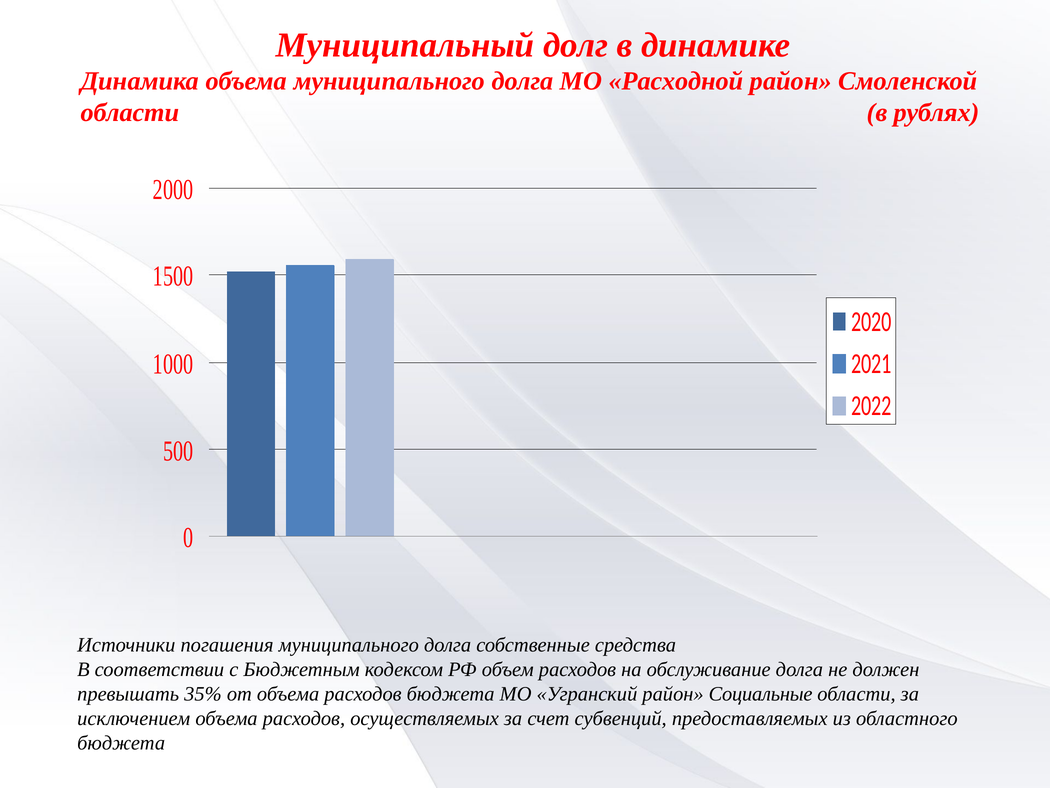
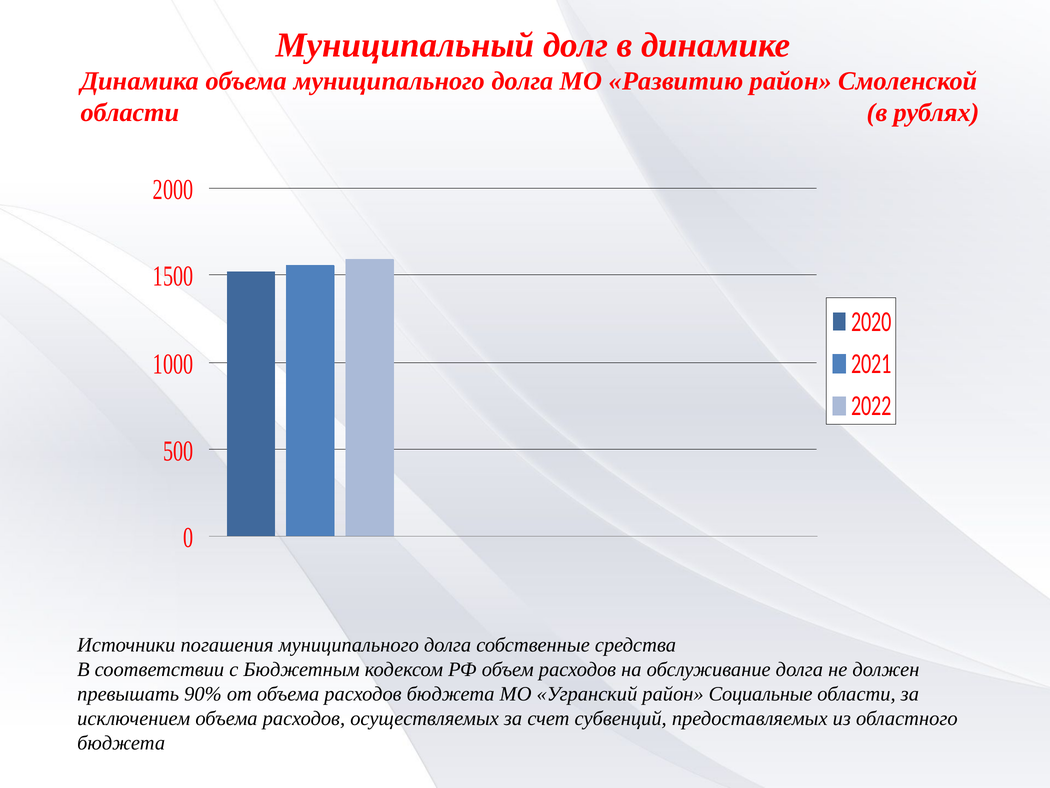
Расходной: Расходной -> Развитию
35%: 35% -> 90%
